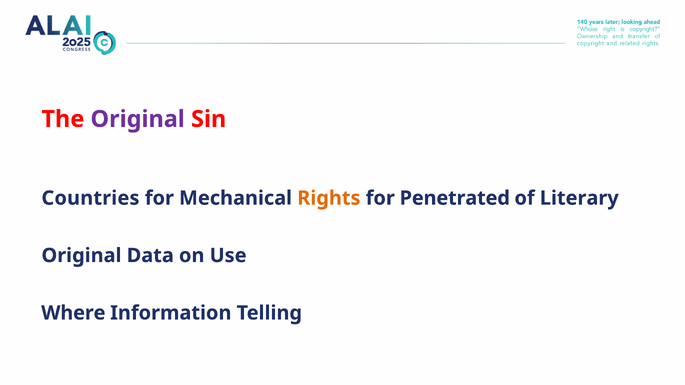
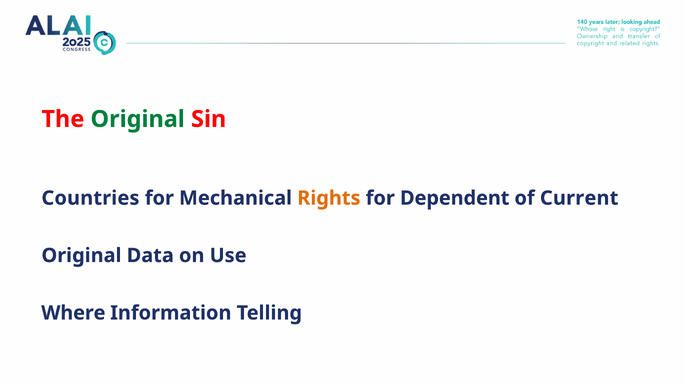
Original at (138, 119) colour: purple -> green
Penetrated: Penetrated -> Dependent
Literary: Literary -> Current
